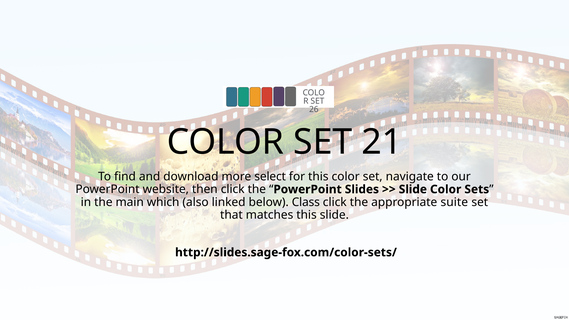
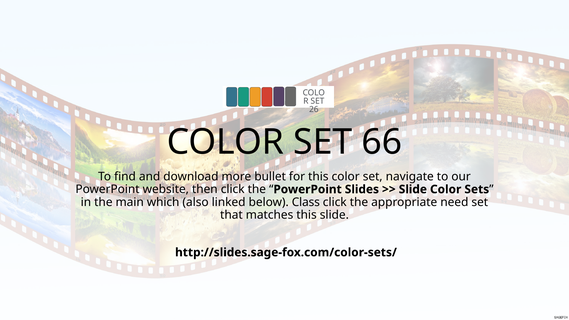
21: 21 -> 66
select: select -> bullet
suite: suite -> need
